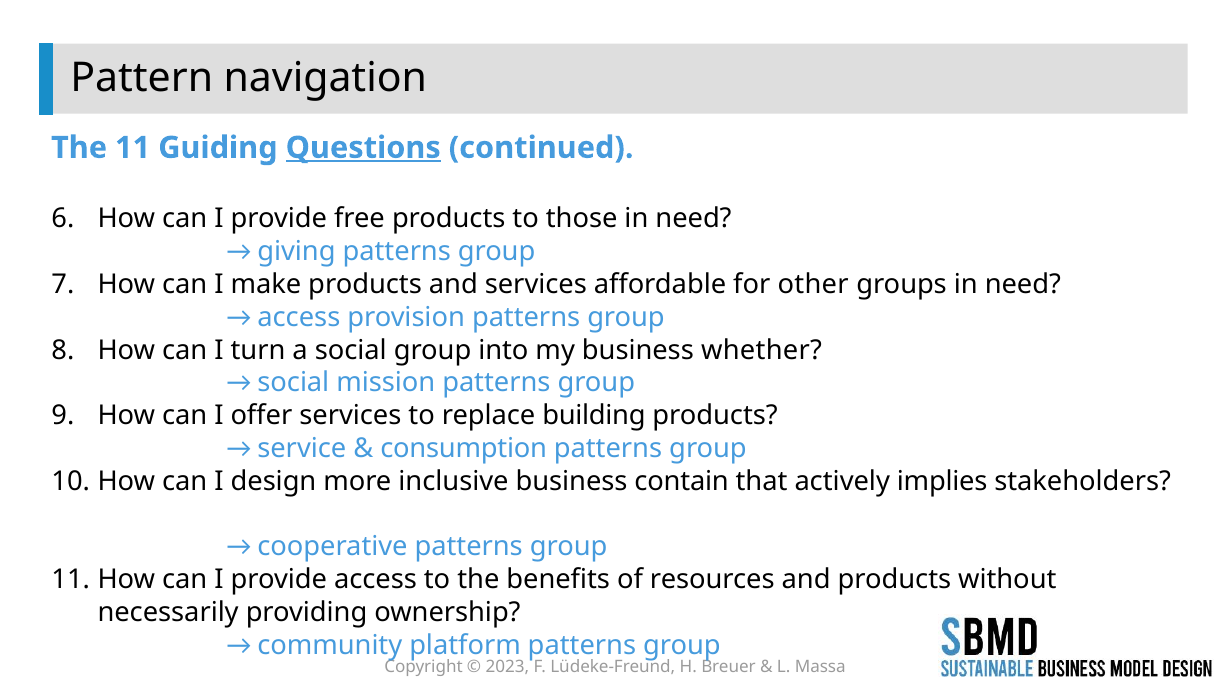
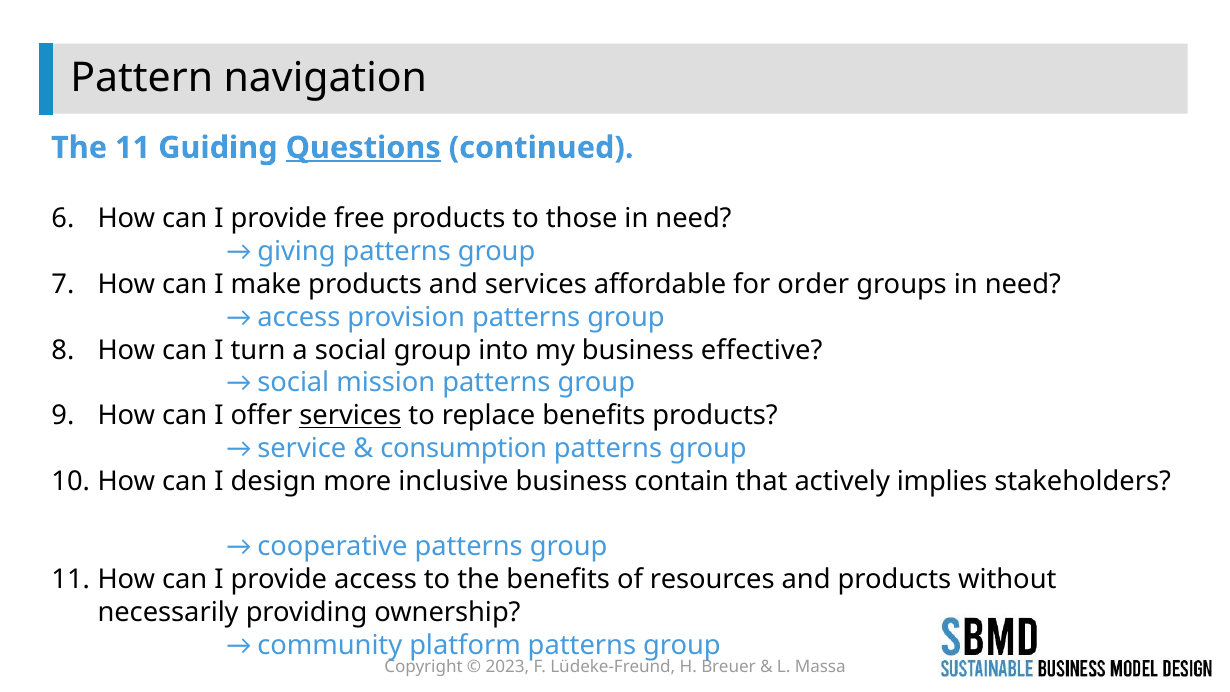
other: other -> order
whether: whether -> effective
services at (350, 416) underline: none -> present
replace building: building -> benefits
